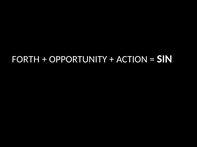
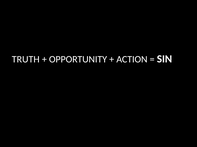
FORTH: FORTH -> TRUTH
